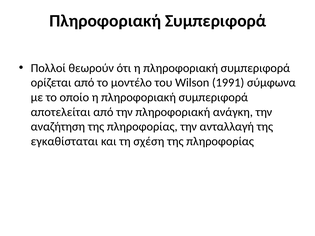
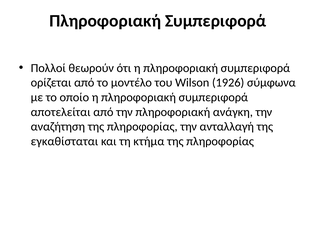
1991: 1991 -> 1926
σχέση: σχέση -> κτήμα
